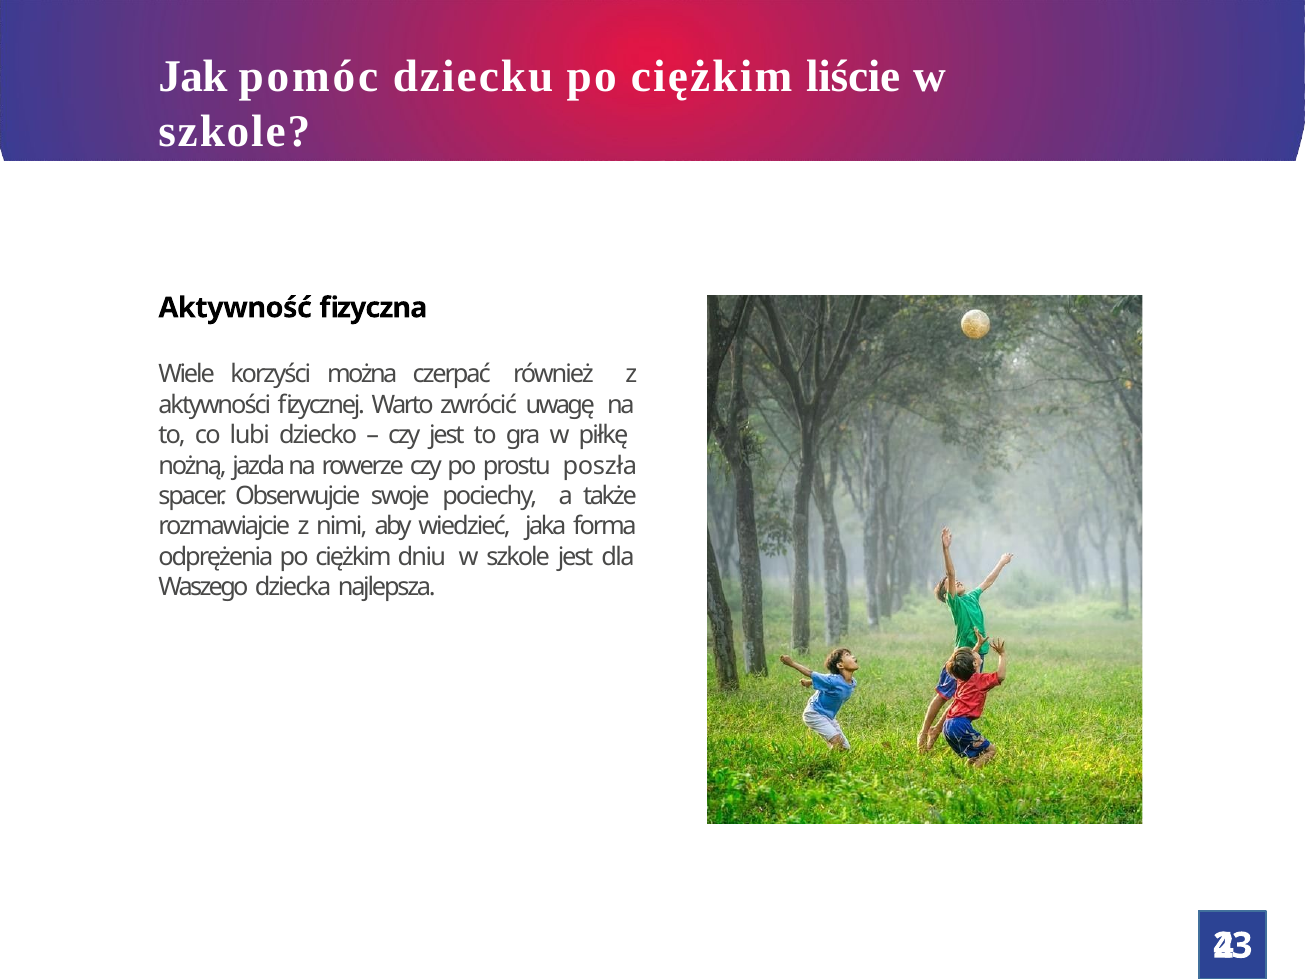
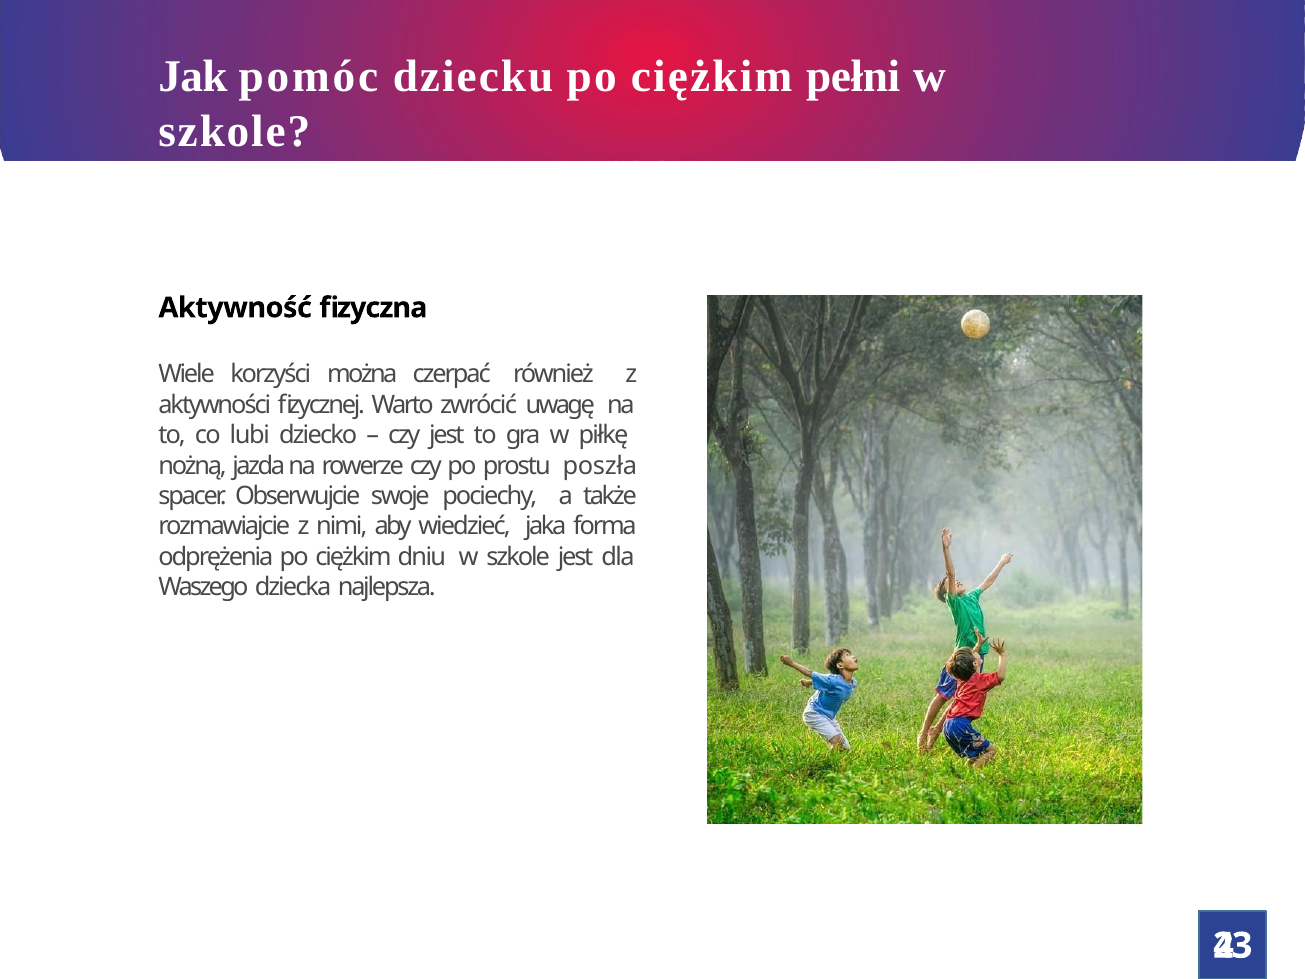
liście: liście -> pełni
